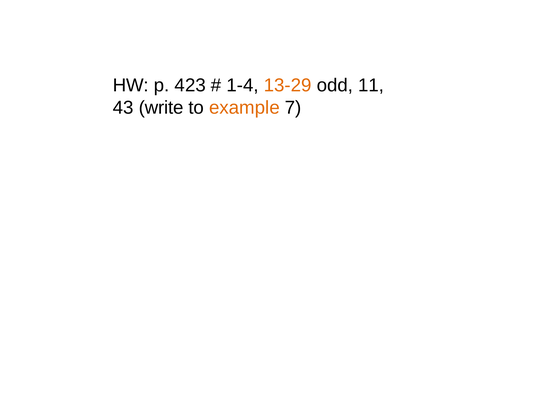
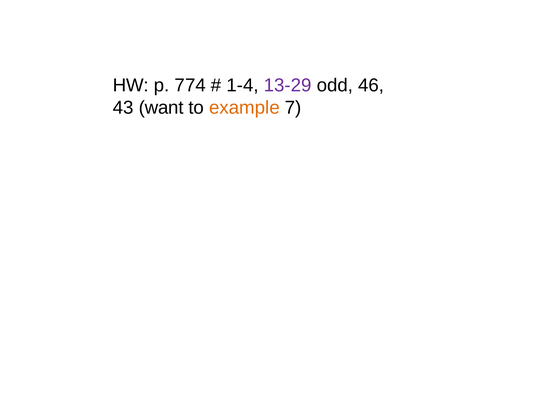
423: 423 -> 774
13-29 colour: orange -> purple
11: 11 -> 46
write: write -> want
